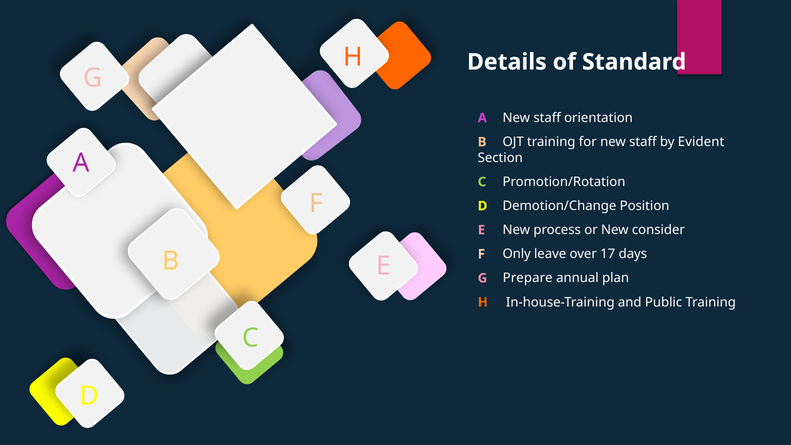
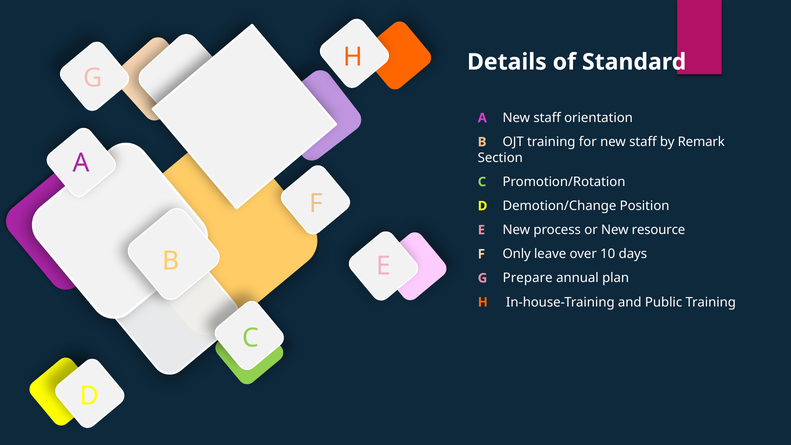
Evident: Evident -> Remark
consider: consider -> resource
17: 17 -> 10
